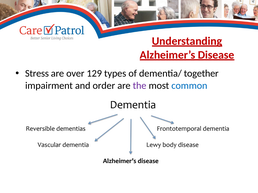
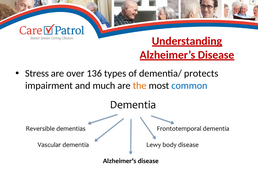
129: 129 -> 136
together: together -> protects
order: order -> much
the colour: purple -> orange
